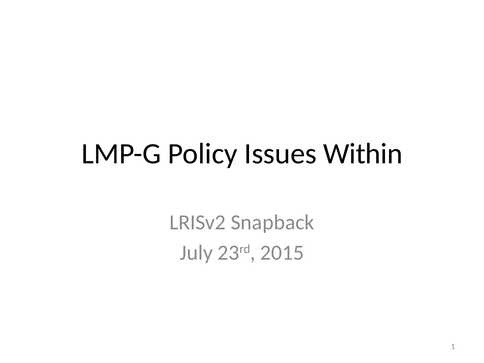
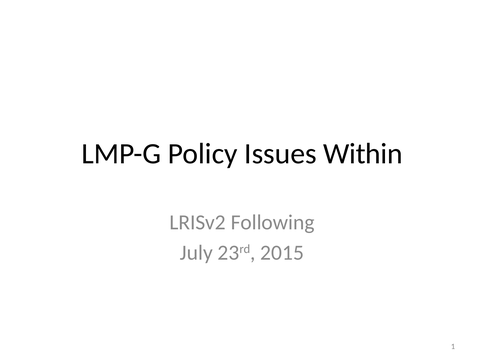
Snapback: Snapback -> Following
